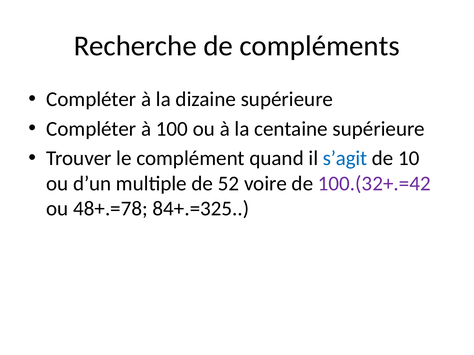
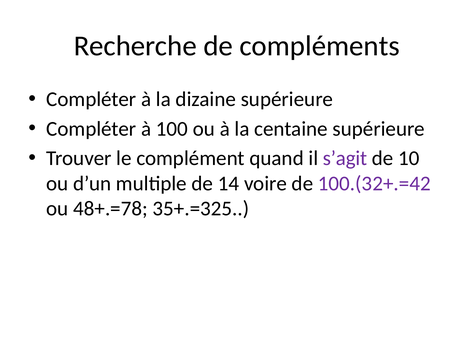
s’agit colour: blue -> purple
52: 52 -> 14
84+.=325: 84+.=325 -> 35+.=325
